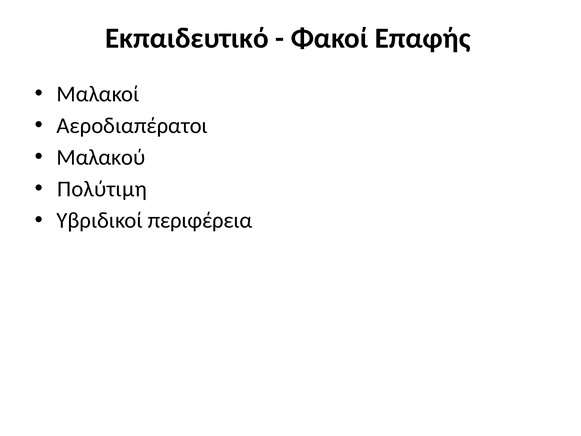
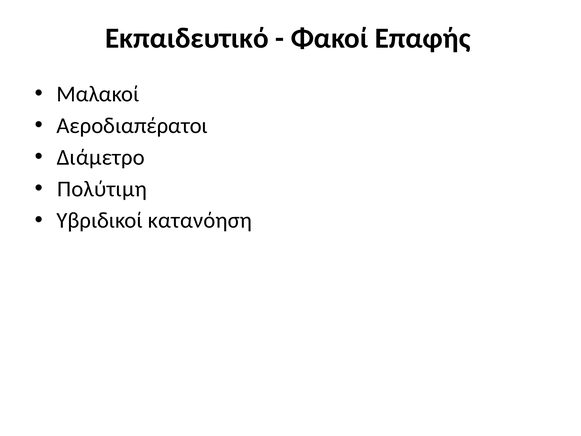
Μαλακού: Μαλακού -> Διάμετρο
περιφέρεια: περιφέρεια -> κατανόηση
